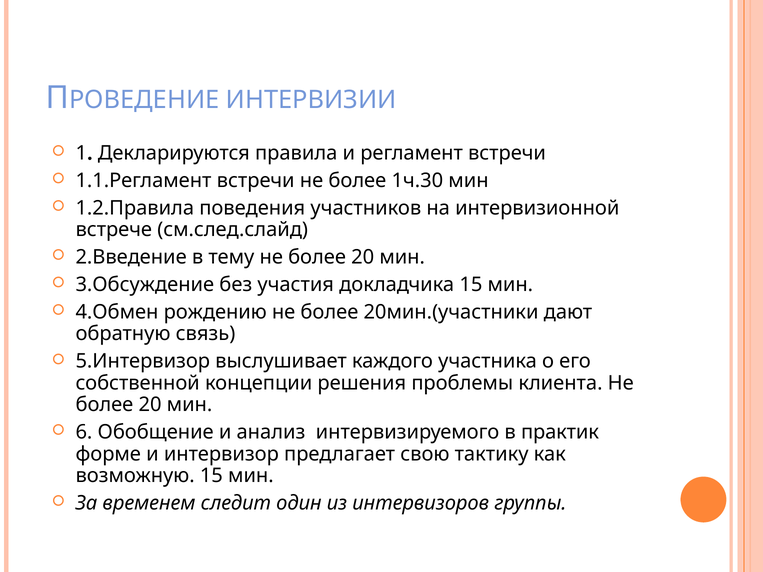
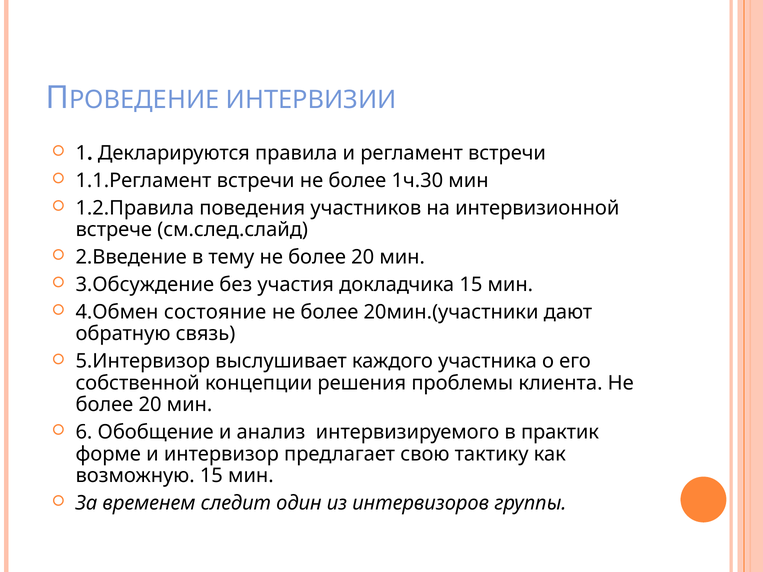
рождению: рождению -> состояние
